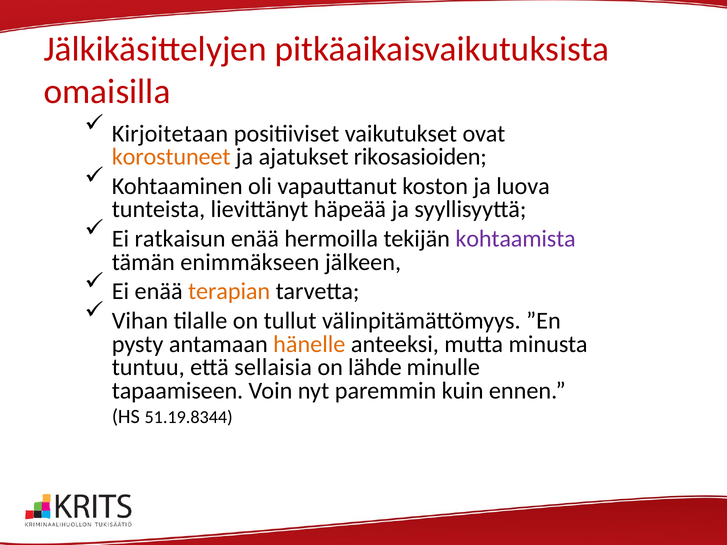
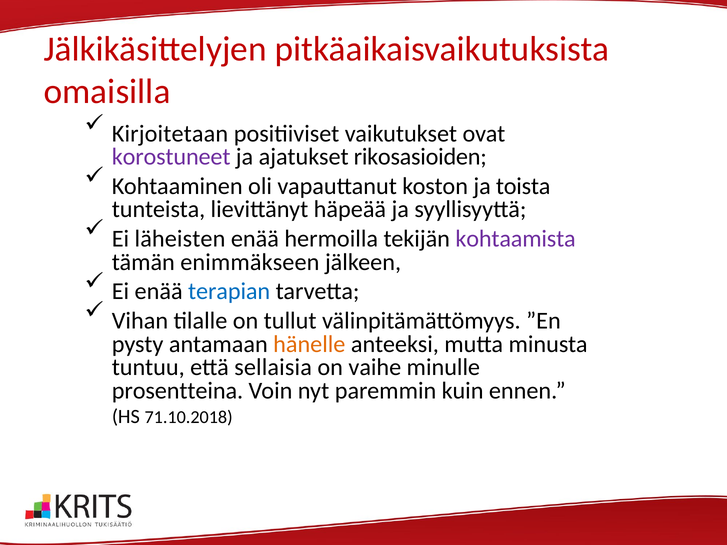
korostuneet colour: orange -> purple
luova: luova -> toista
ratkaisun: ratkaisun -> läheisten
terapian colour: orange -> blue
lähde: lähde -> vaihe
tapaamiseen: tapaamiseen -> prosentteina
51.19.8344: 51.19.8344 -> 71.10.2018
